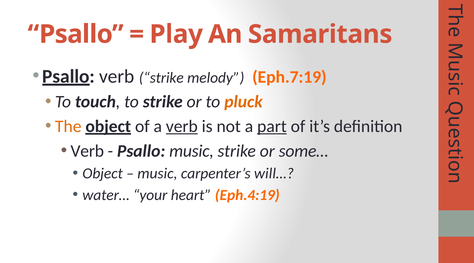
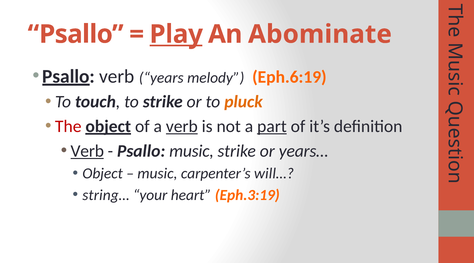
Play underline: none -> present
Samaritans: Samaritans -> Abominate
verb strike: strike -> years
Eph.7:19: Eph.7:19 -> Eph.6:19
The colour: orange -> red
Verb at (87, 151) underline: none -> present
some…: some… -> years…
water…: water… -> string…
Eph.4:19: Eph.4:19 -> Eph.3:19
